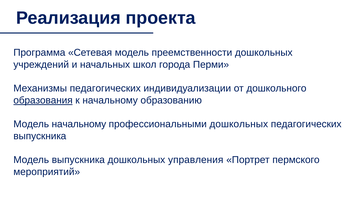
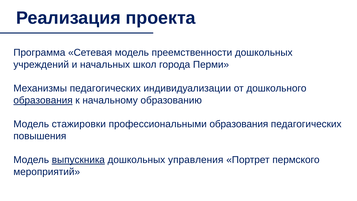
Модель начальному: начальному -> стажировки
профессиональными дошкольных: дошкольных -> образования
выпускника at (40, 136): выпускника -> повышения
выпускника at (78, 160) underline: none -> present
